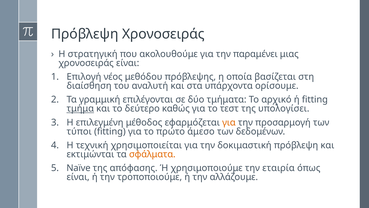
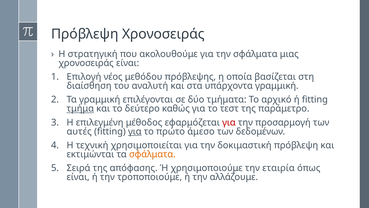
την παραμένει: παραμένει -> σφάλματα
υπάρχοντα ορίσουμε: ορίσουμε -> γραμμική
υπολογίσει: υπολογίσει -> παράμετρο
για at (229, 122) colour: orange -> red
τύποι: τύποι -> αυτές
για at (135, 131) underline: none -> present
Naïve: Naïve -> Σειρά
